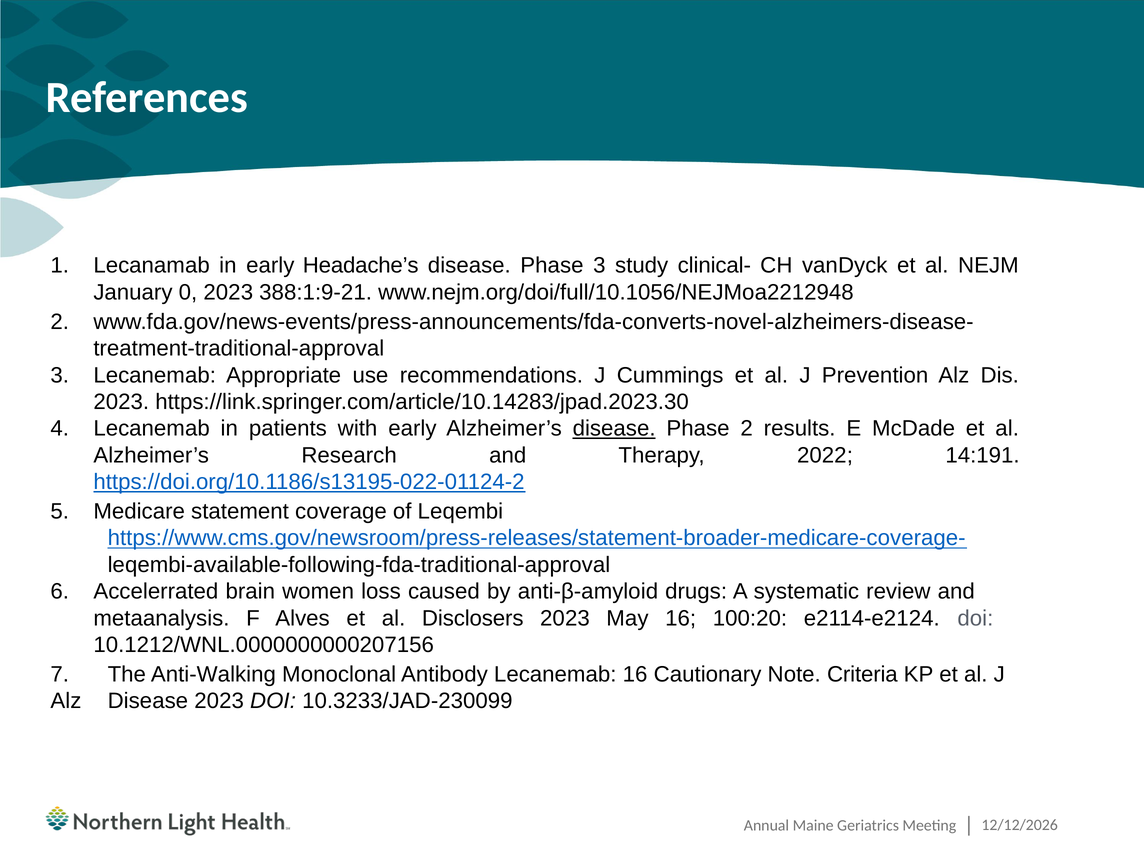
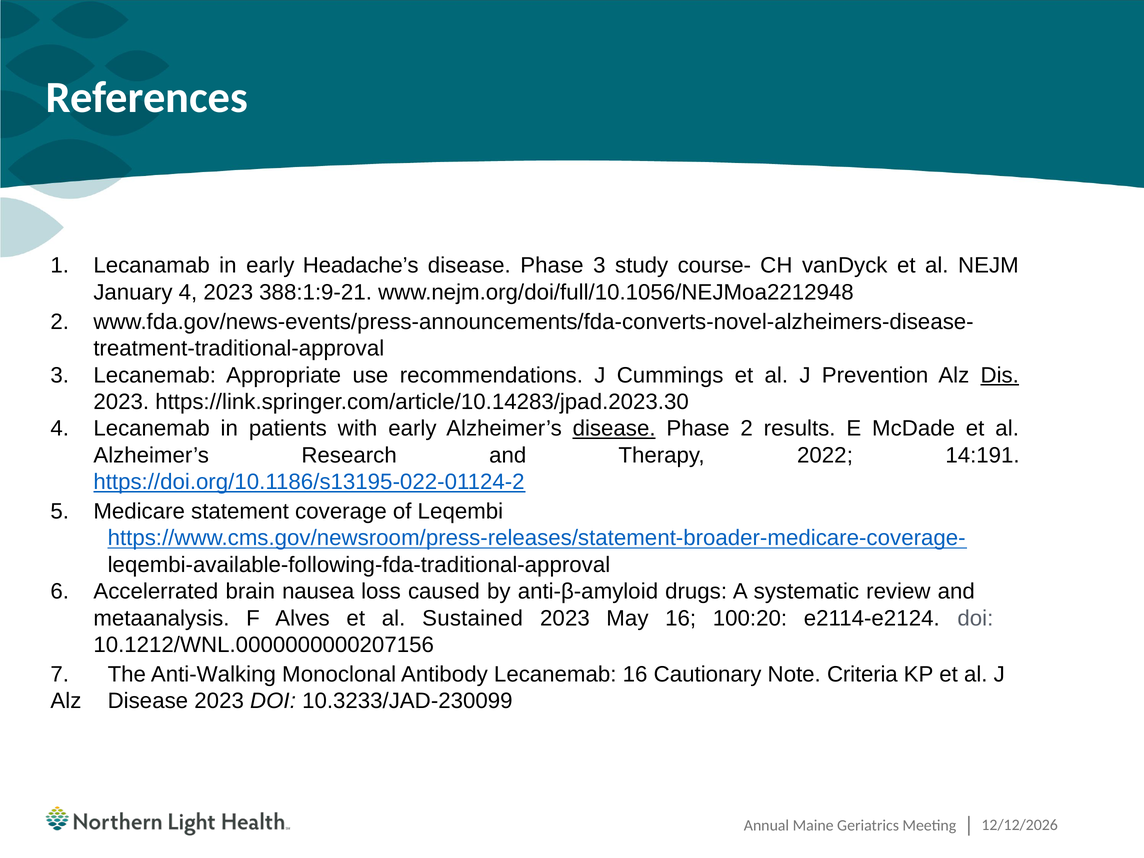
clinical-: clinical- -> course-
January 0: 0 -> 4
Dis underline: none -> present
women: women -> nausea
Disclosers: Disclosers -> Sustained
